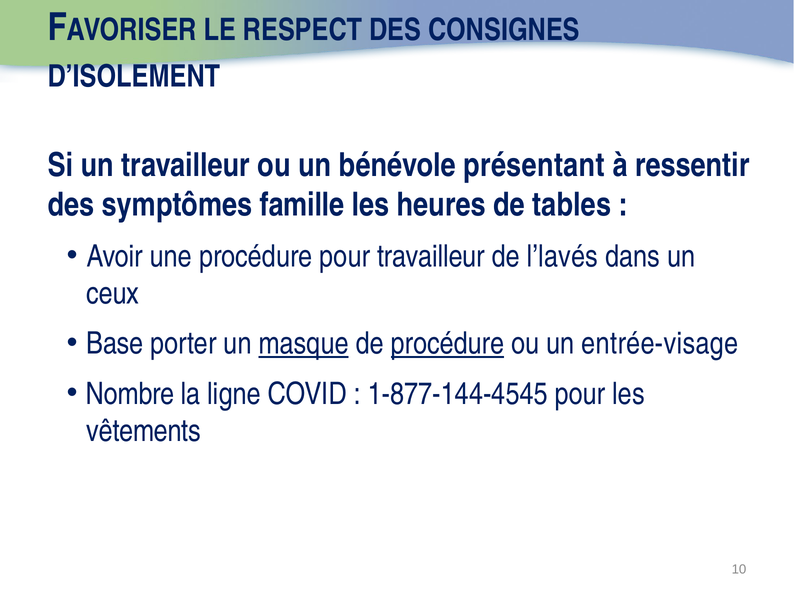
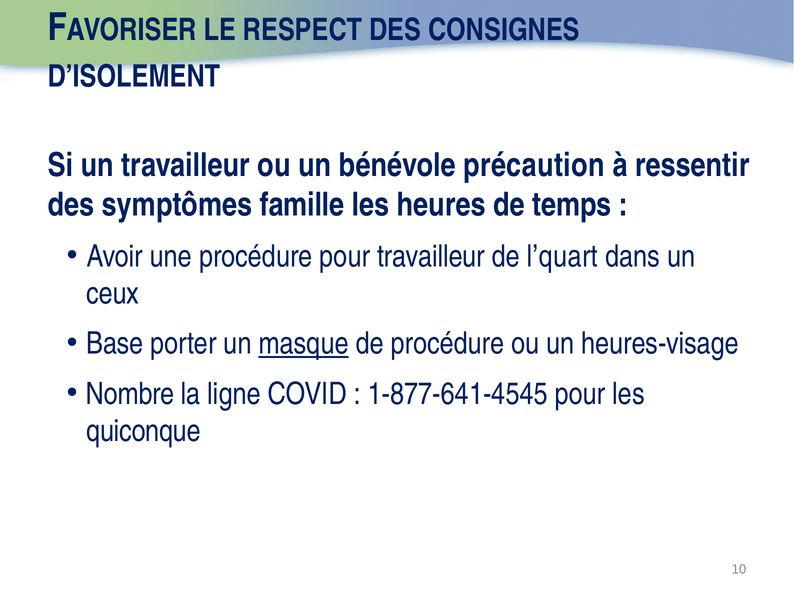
présentant: présentant -> précaution
tables: tables -> temps
l’lavés: l’lavés -> l’quart
procédure at (448, 343) underline: present -> none
entrée-visage: entrée-visage -> heures-visage
1-877-144-4545: 1-877-144-4545 -> 1-877-641-4545
vêtements: vêtements -> quiconque
